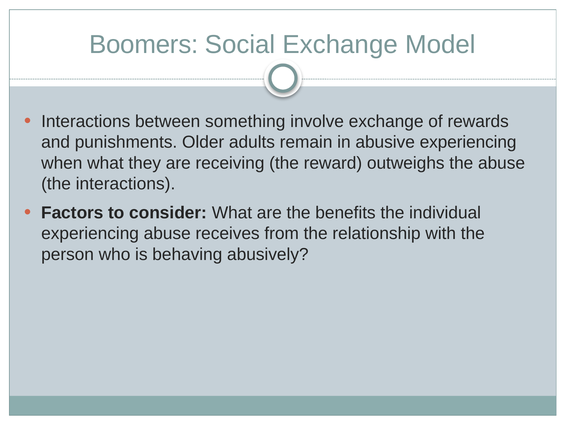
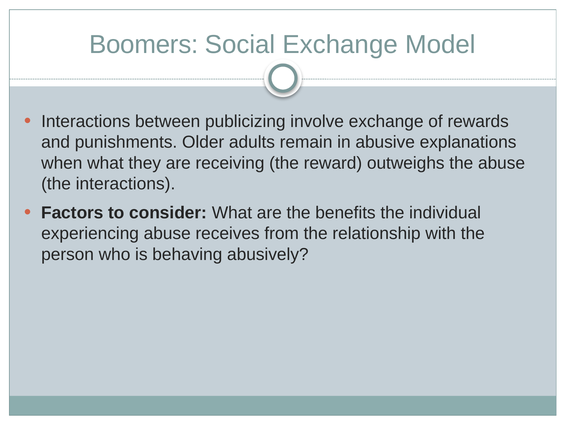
something: something -> publicizing
abusive experiencing: experiencing -> explanations
